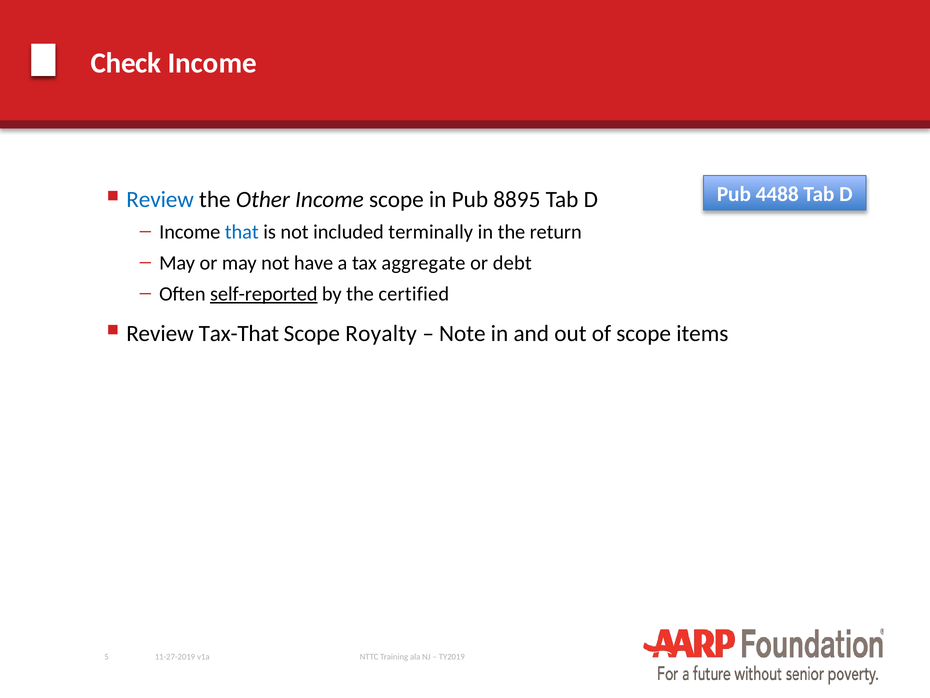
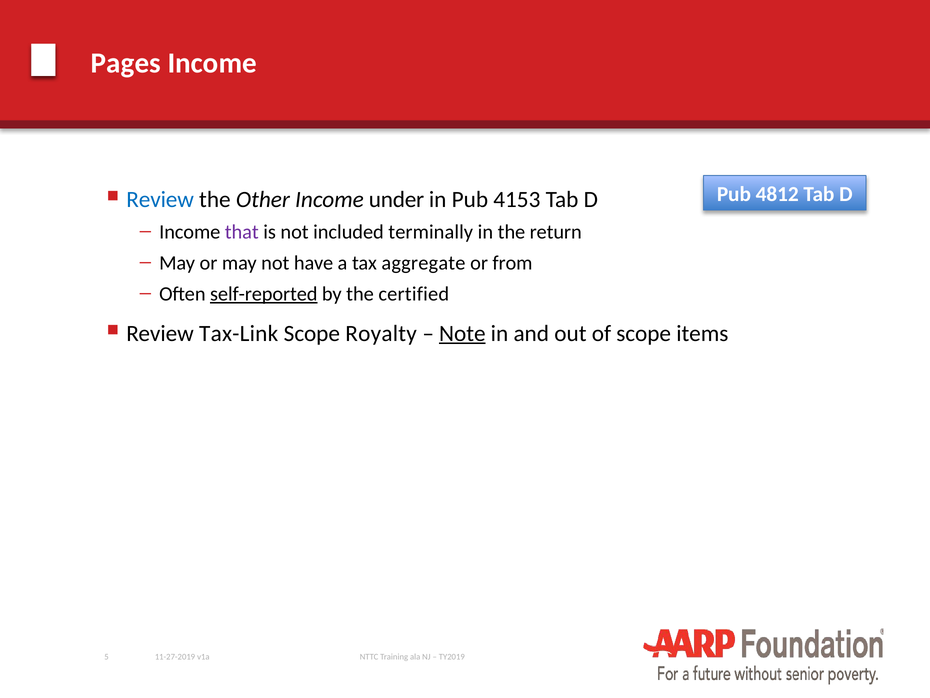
Check: Check -> Pages
4488: 4488 -> 4812
Income scope: scope -> under
8895: 8895 -> 4153
that colour: blue -> purple
debt: debt -> from
Tax-That: Tax-That -> Tax-Link
Note underline: none -> present
